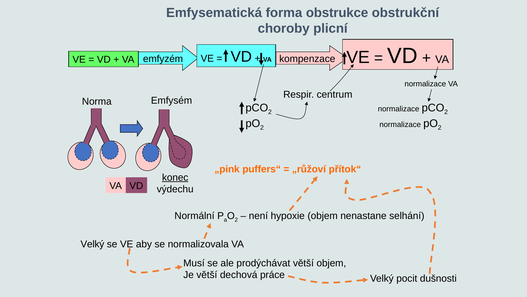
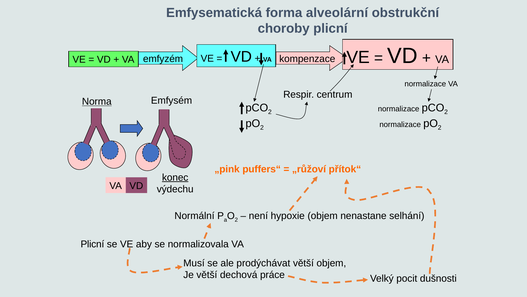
obstrukce: obstrukce -> alveolární
Norma underline: none -> present
Velký at (92, 244): Velký -> Plicní
